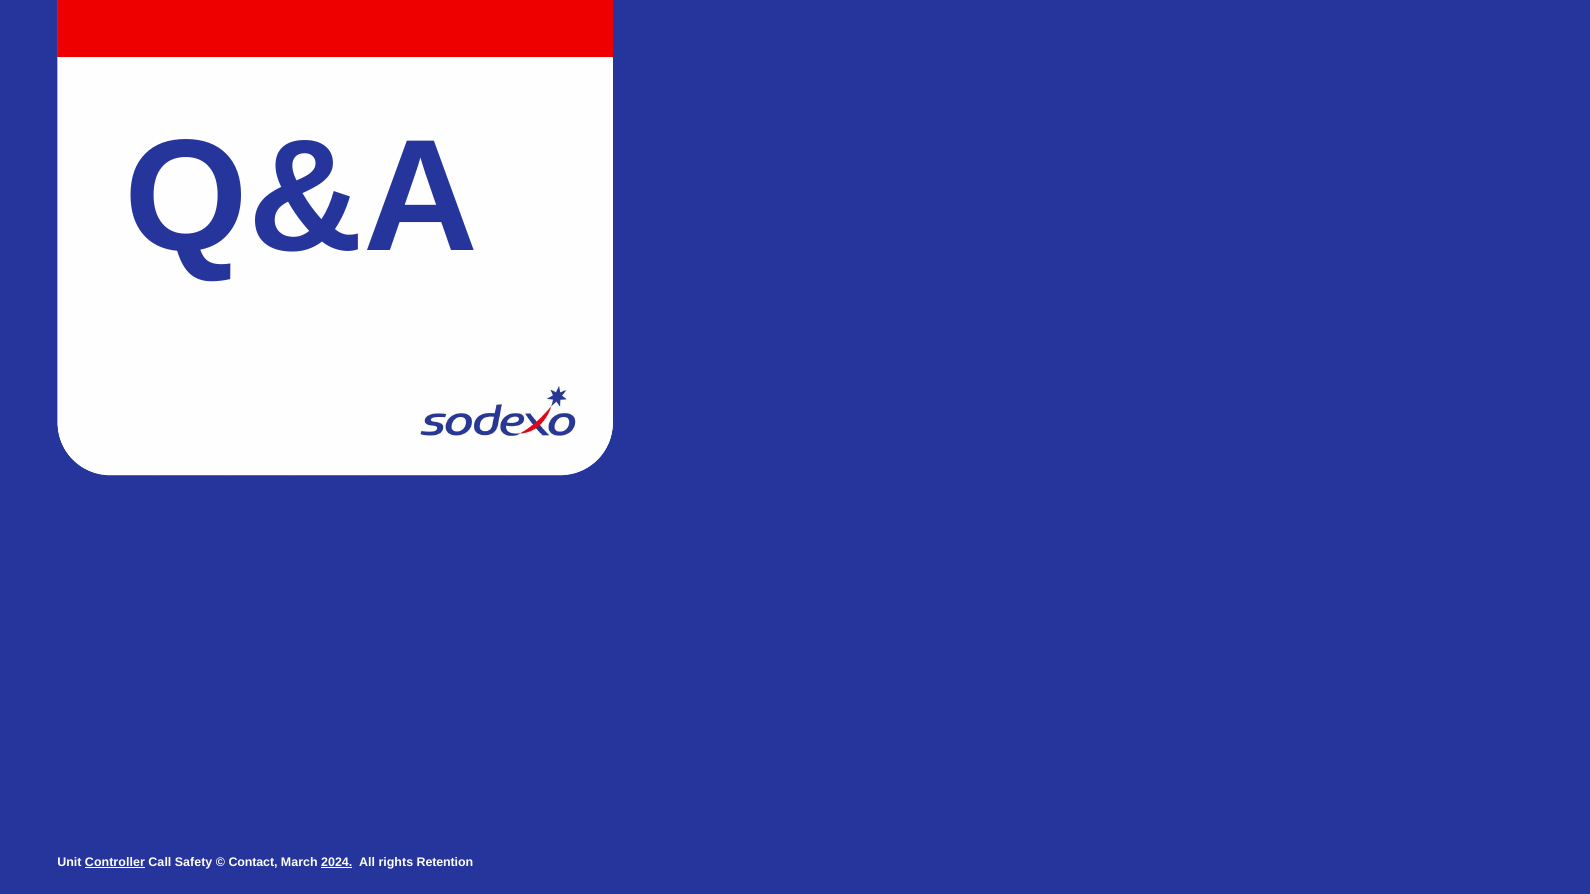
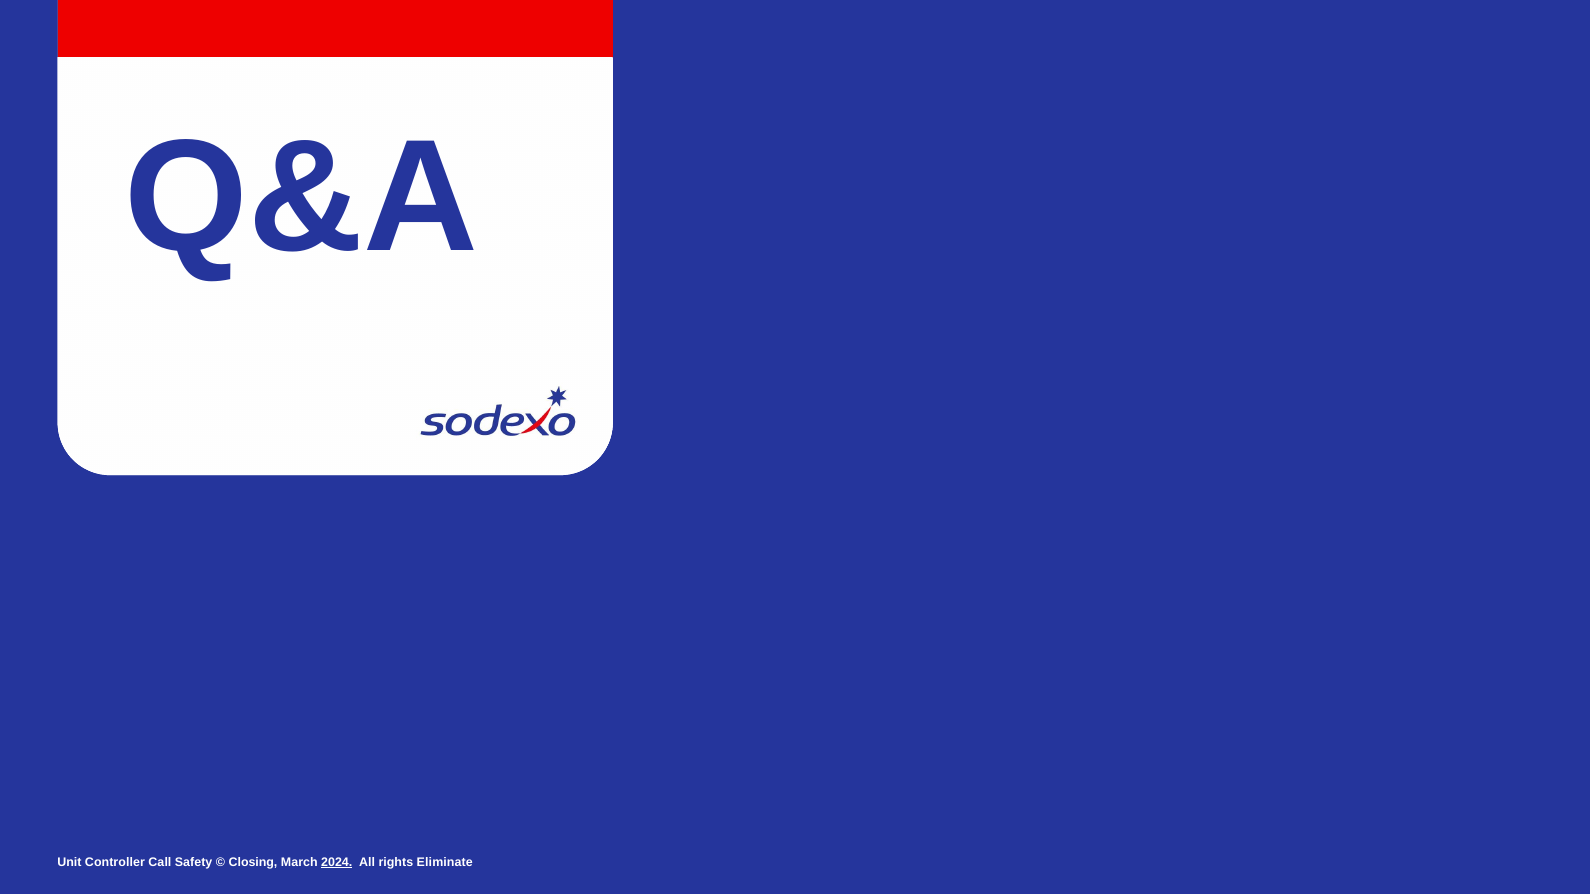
Controller underline: present -> none
Contact: Contact -> Closing
Retention: Retention -> Eliminate
